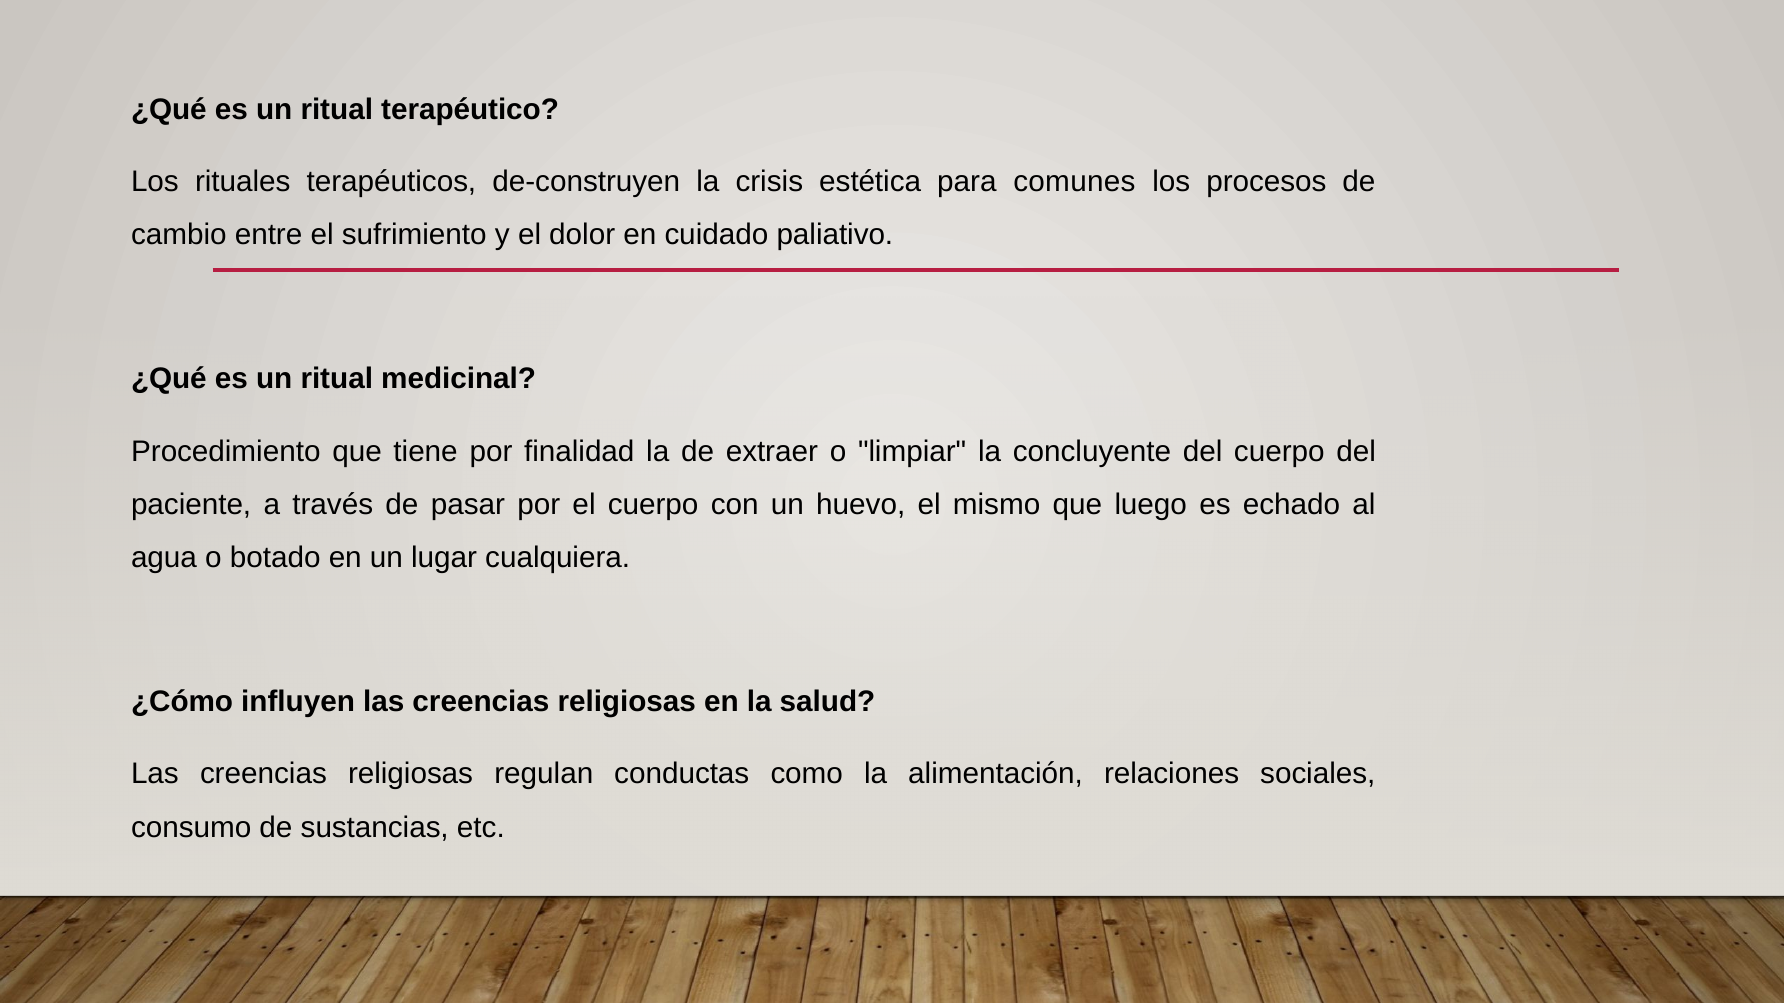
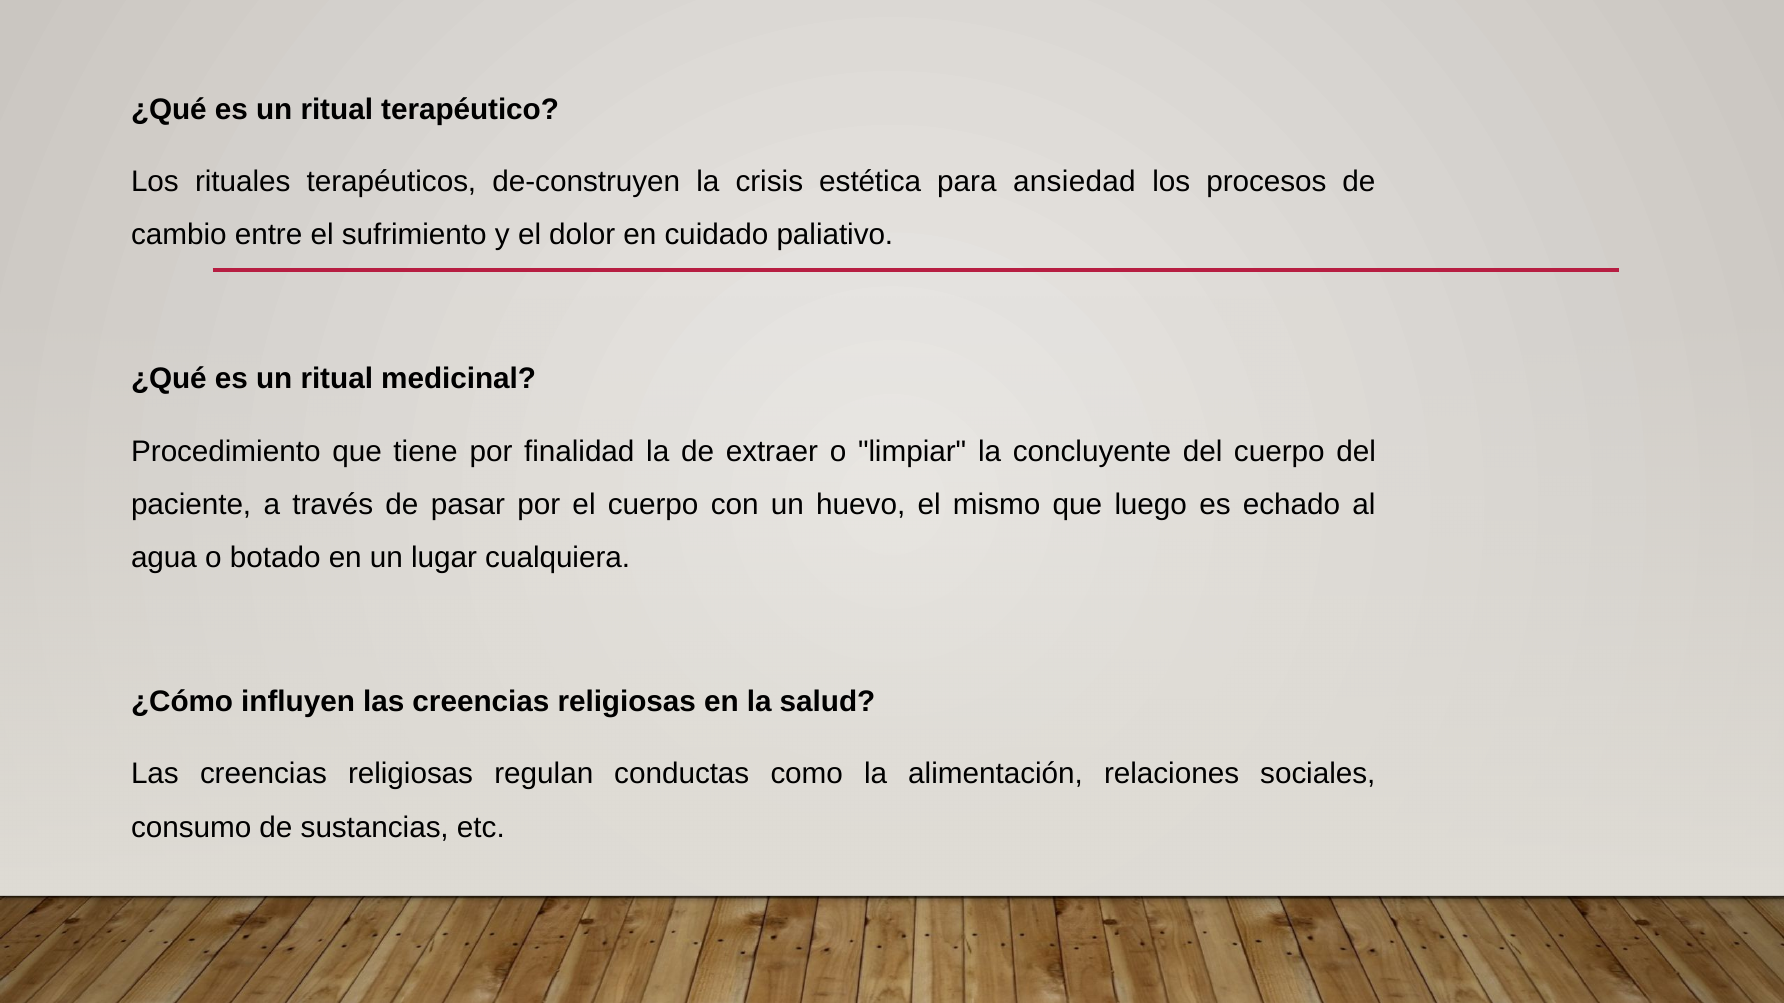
comunes: comunes -> ansiedad
